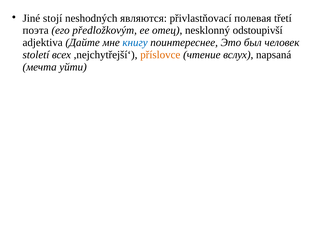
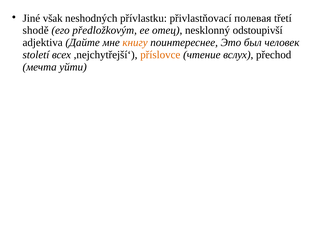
stojí: stojí -> však
являются: являются -> přívlastku
поэта: поэта -> shodě
книгу colour: blue -> orange
napsaná: napsaná -> přechod
